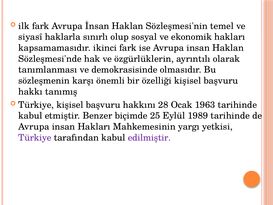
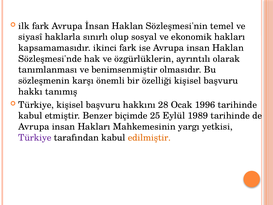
demokrasisinde: demokrasisinde -> benimsenmiştir
1963: 1963 -> 1996
edilmiştir colour: purple -> orange
